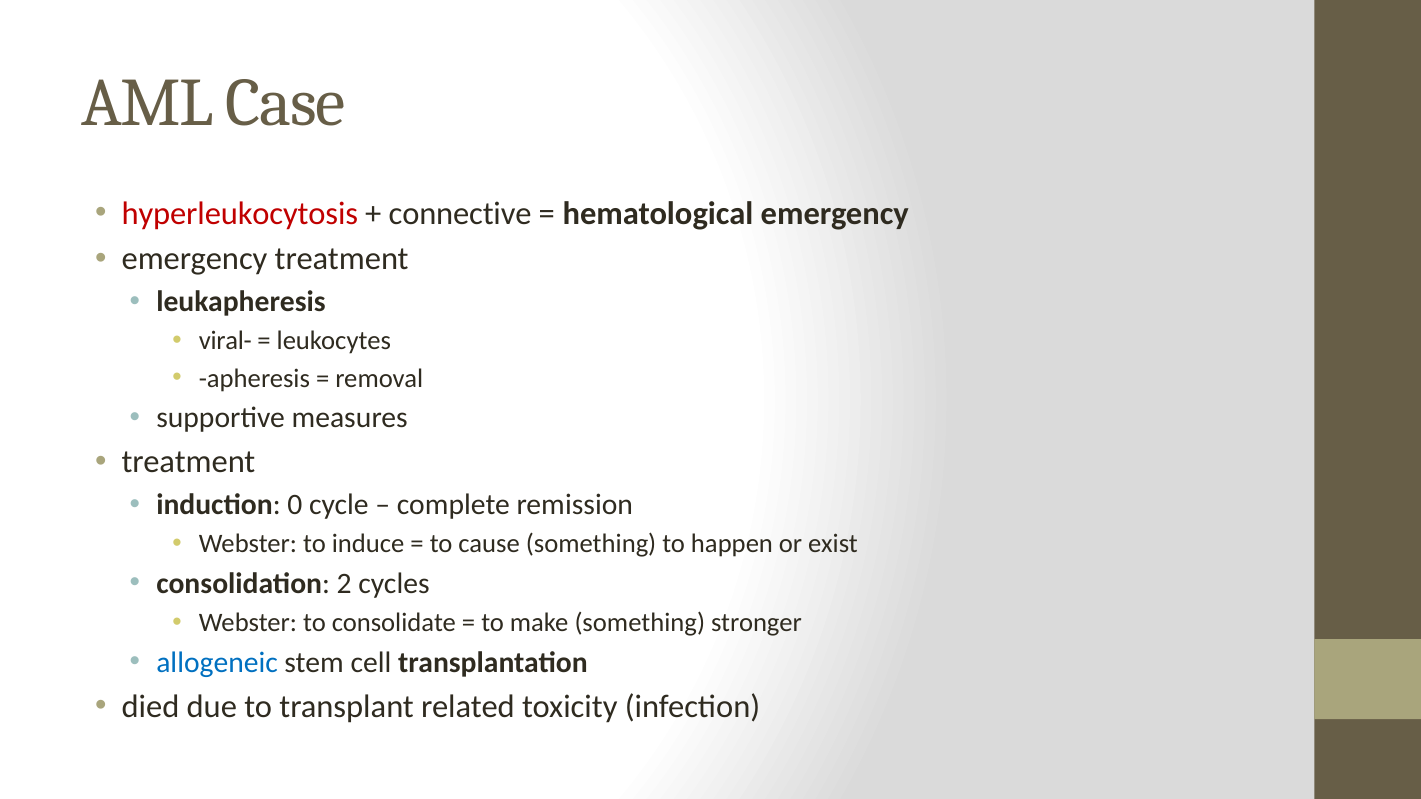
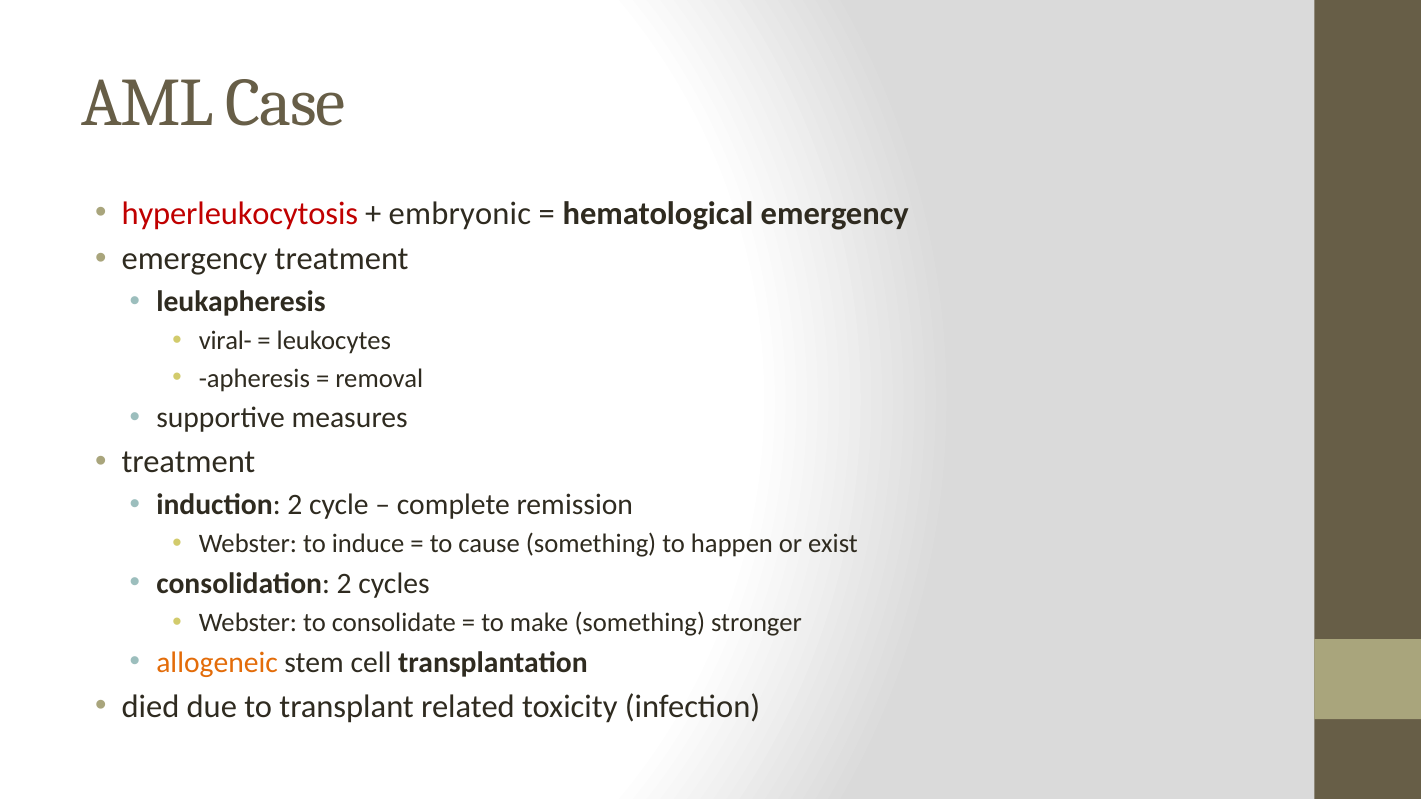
connective: connective -> embryonic
induction 0: 0 -> 2
allogeneic colour: blue -> orange
